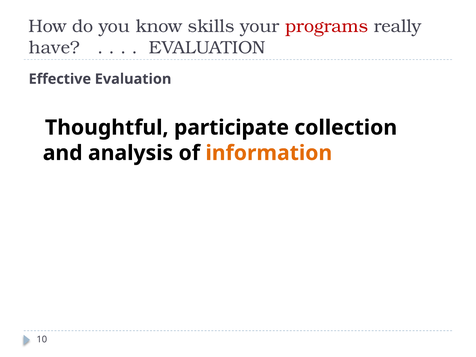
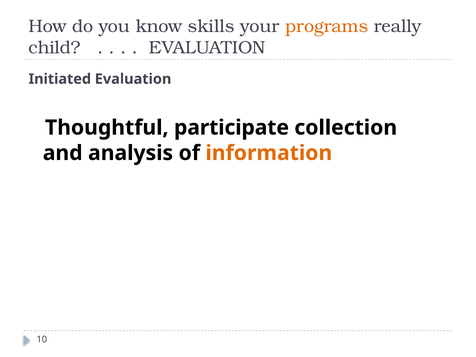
programs colour: red -> orange
have: have -> child
Effective: Effective -> Initiated
